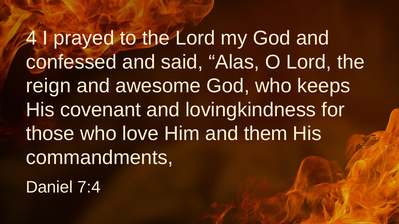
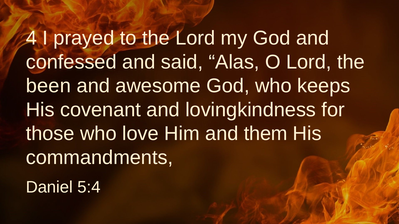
reign: reign -> been
7:4: 7:4 -> 5:4
